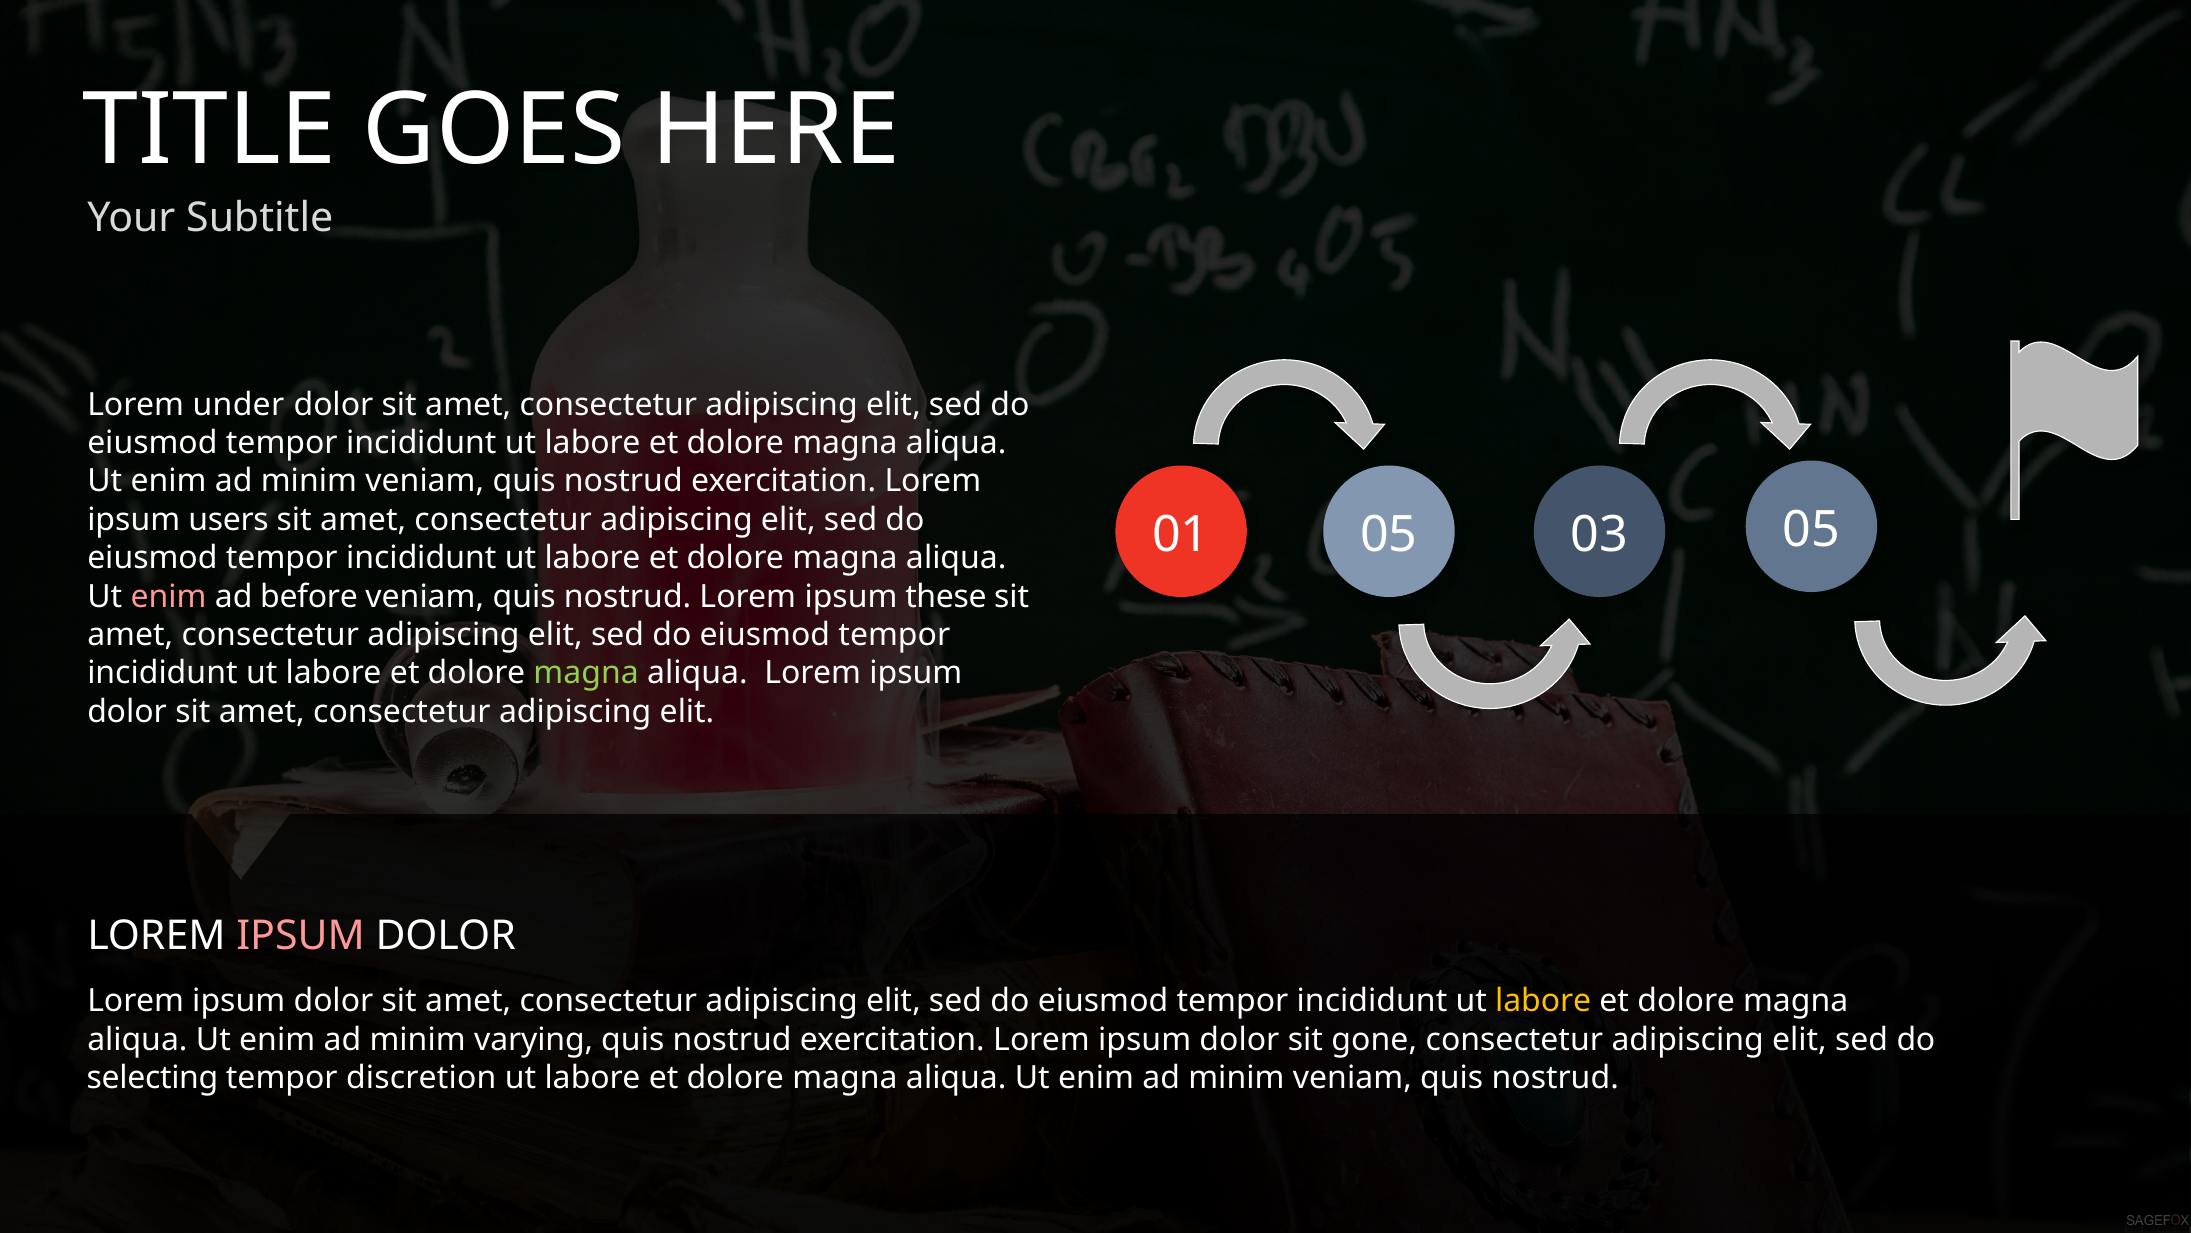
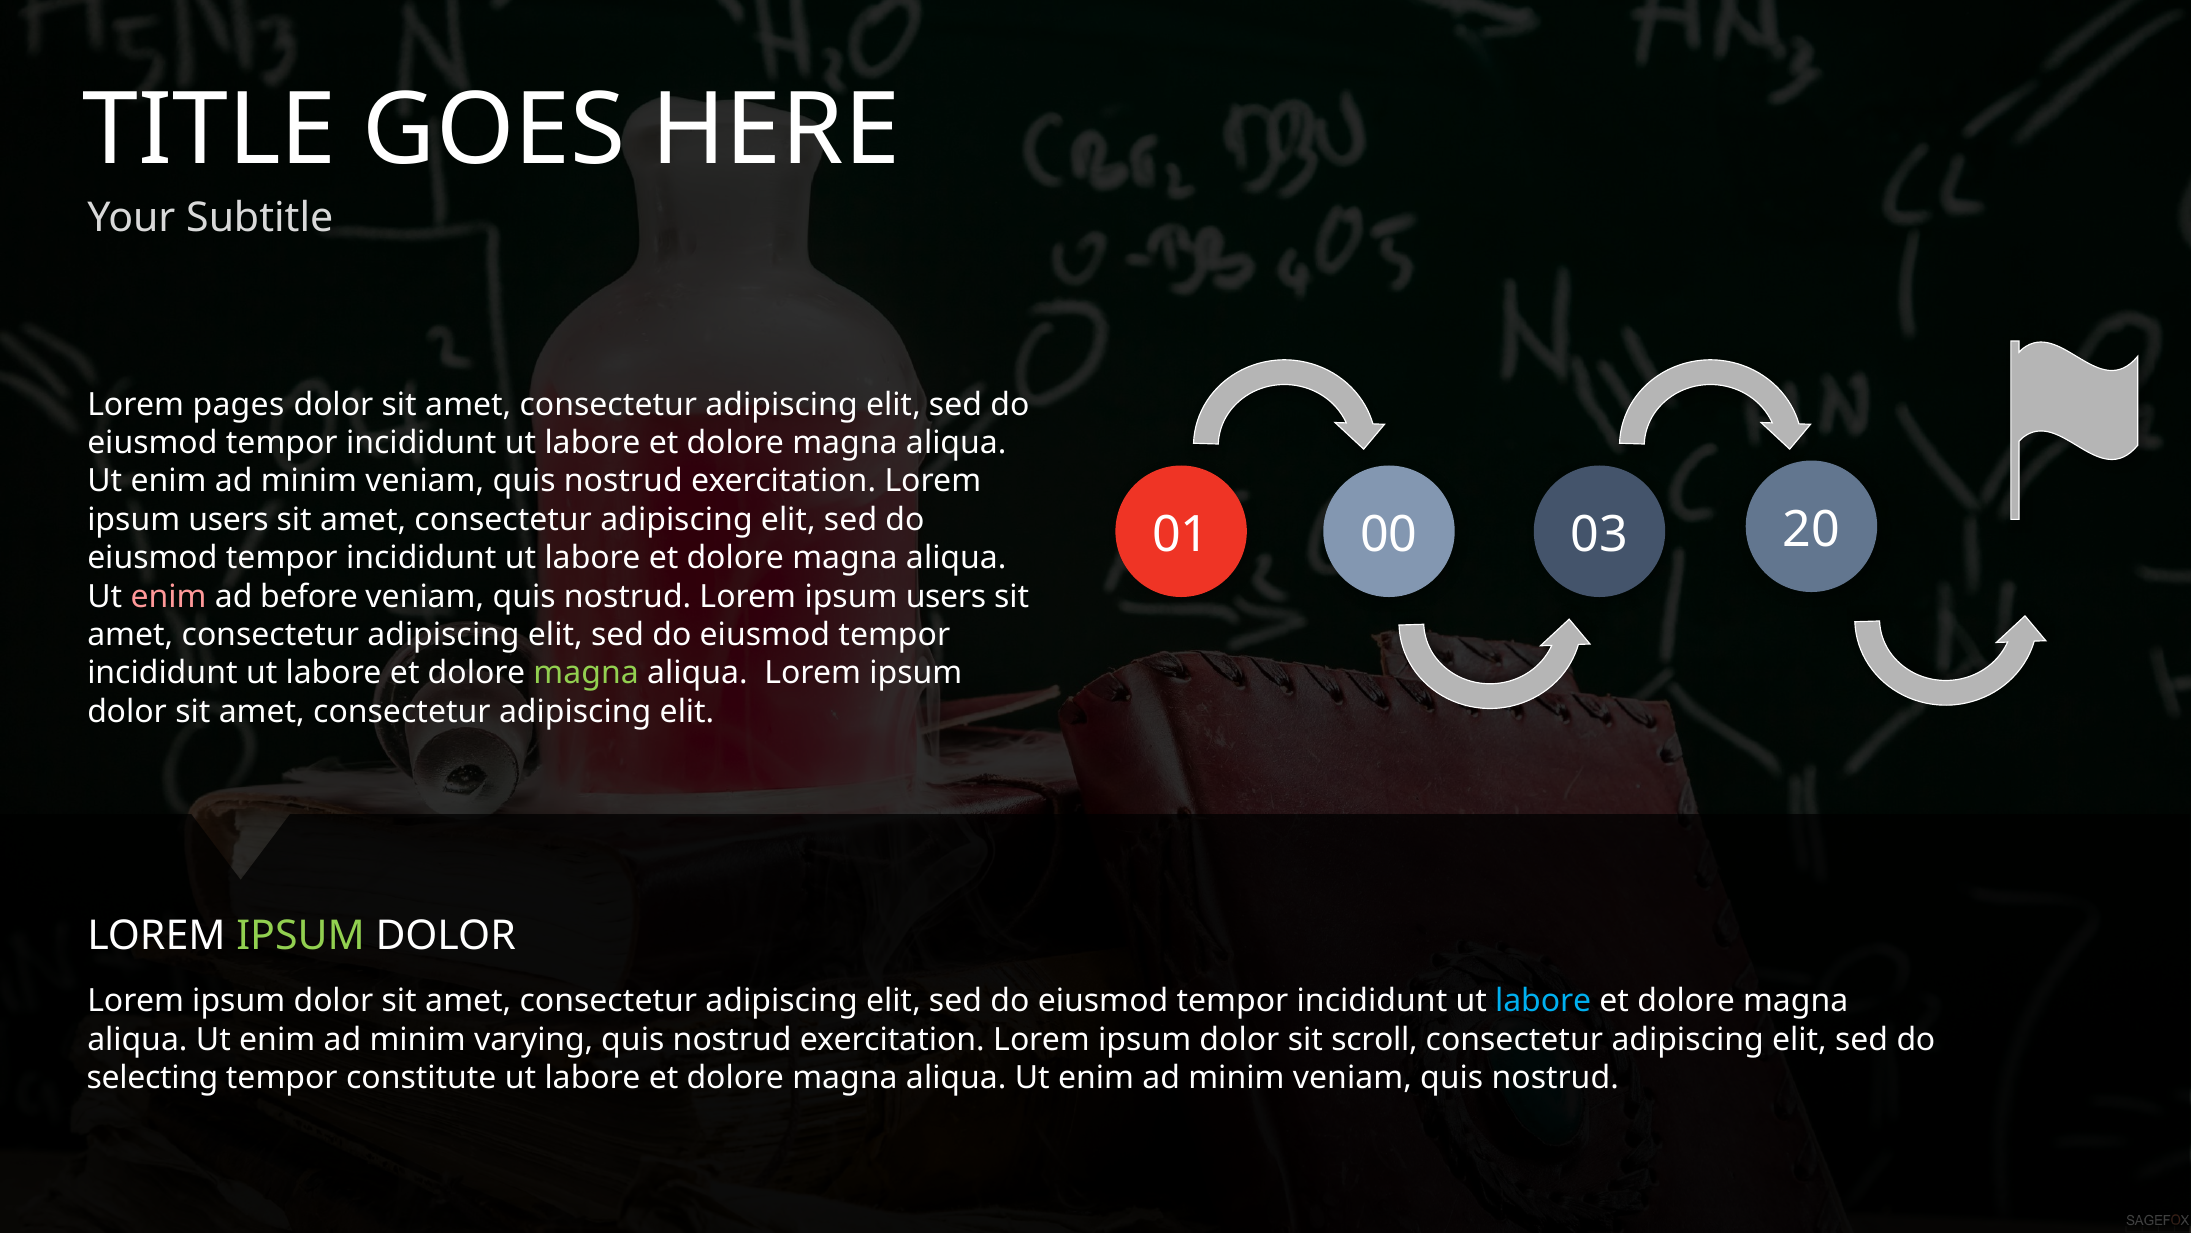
under: under -> pages
01 05: 05 -> 00
03 05: 05 -> 20
nostrud Lorem ipsum these: these -> users
IPSUM at (301, 936) colour: pink -> light green
labore at (1543, 1001) colour: yellow -> light blue
gone: gone -> scroll
discretion: discretion -> constitute
